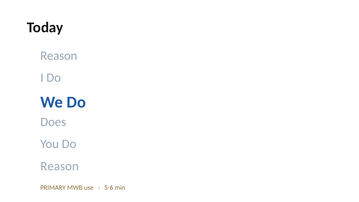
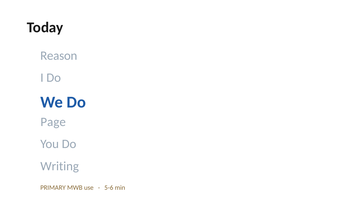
Does: Does -> Page
Reason at (60, 166): Reason -> Writing
